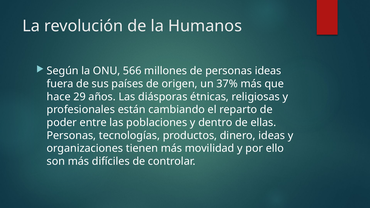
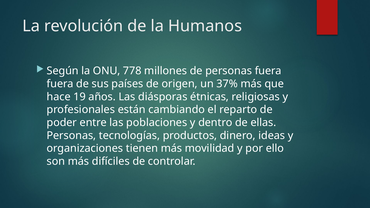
566: 566 -> 778
personas ideas: ideas -> fuera
29: 29 -> 19
